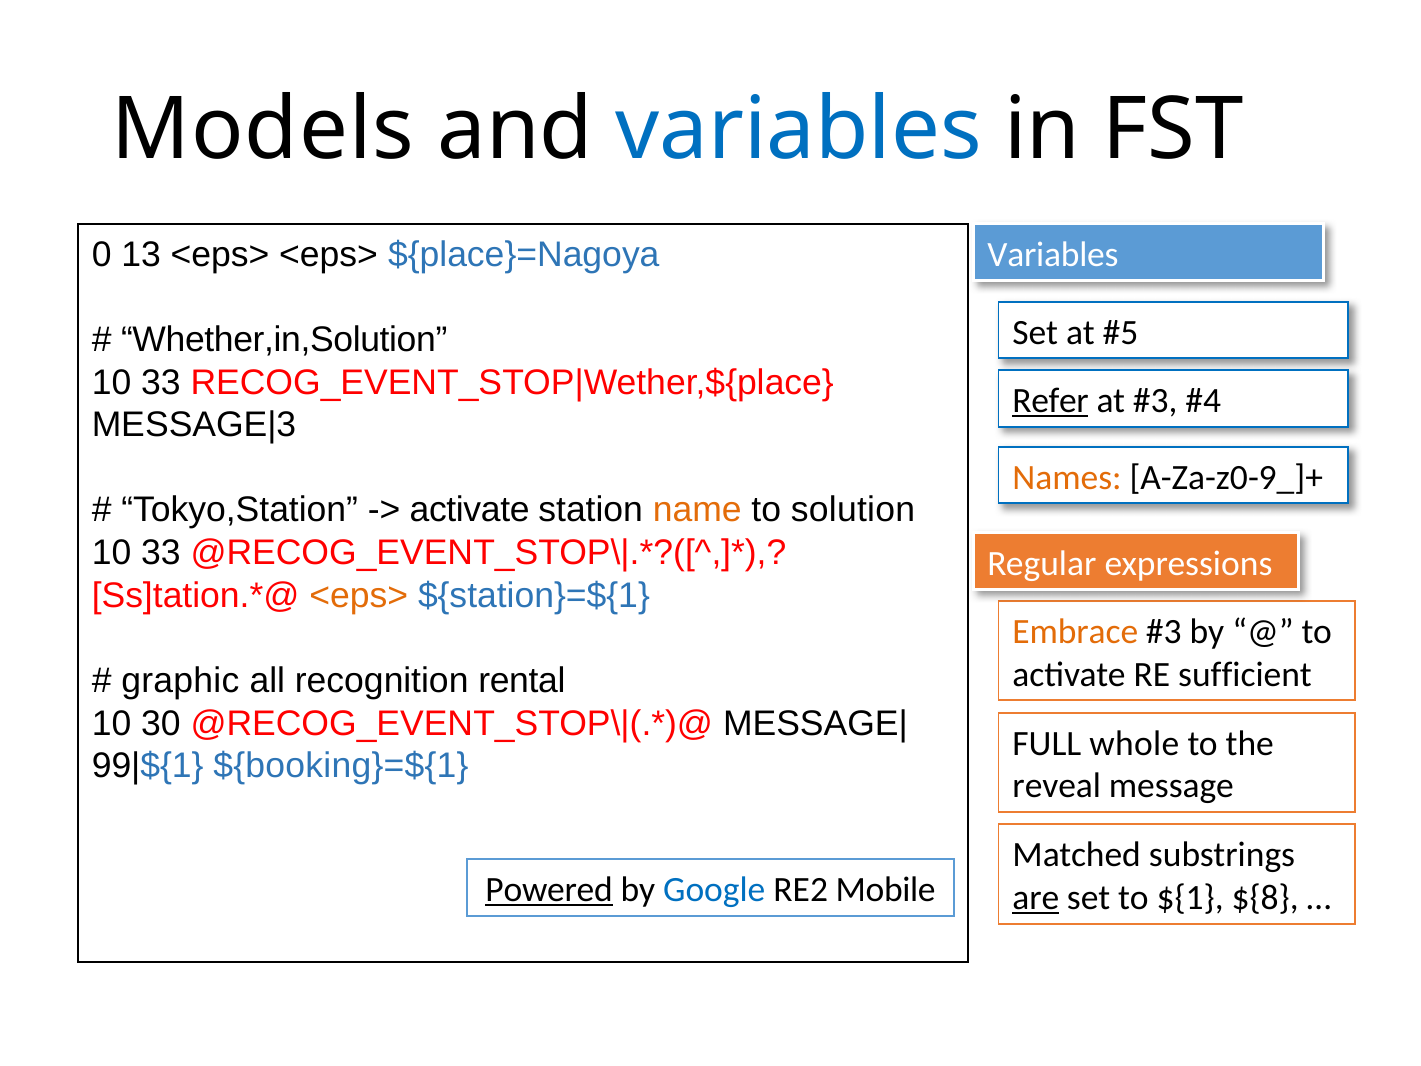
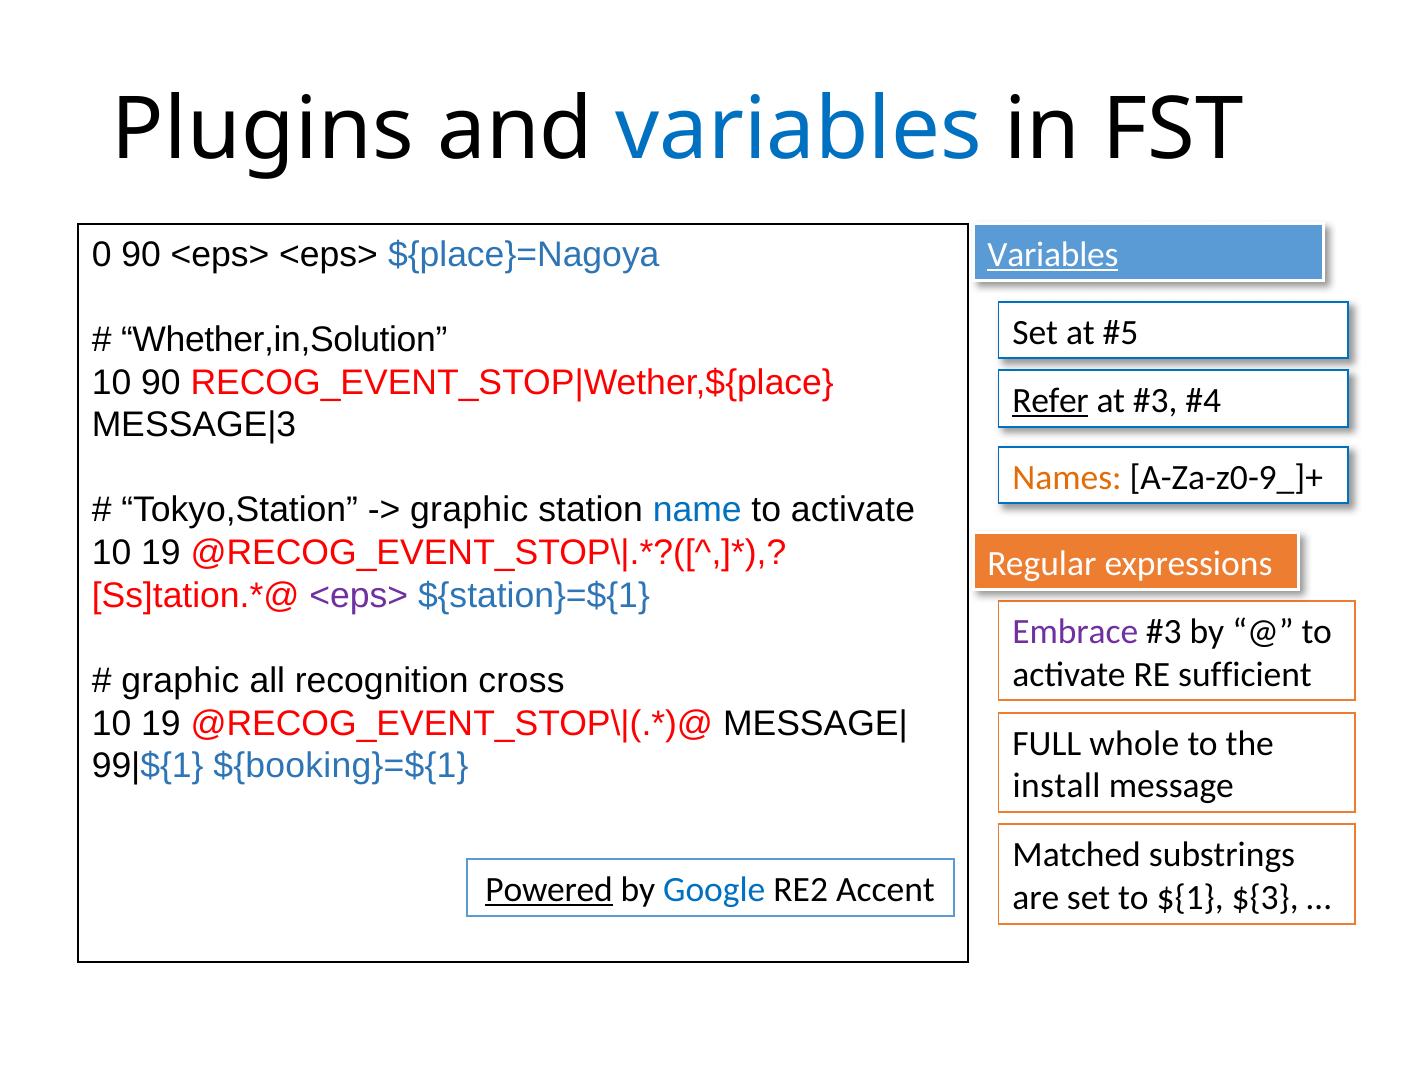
Models: Models -> Plugins
0 13: 13 -> 90
Variables at (1053, 254) underline: none -> present
33 at (161, 382): 33 -> 90
activate at (470, 510): activate -> graphic
name colour: orange -> blue
solution at (853, 510): solution -> activate
33 at (161, 553): 33 -> 19
<eps> at (359, 595) colour: orange -> purple
Embrace colour: orange -> purple
rental: rental -> cross
30 at (161, 723): 30 -> 19
reveal: reveal -> install
Mobile: Mobile -> Accent
are underline: present -> none
${8: ${8 -> ${3
